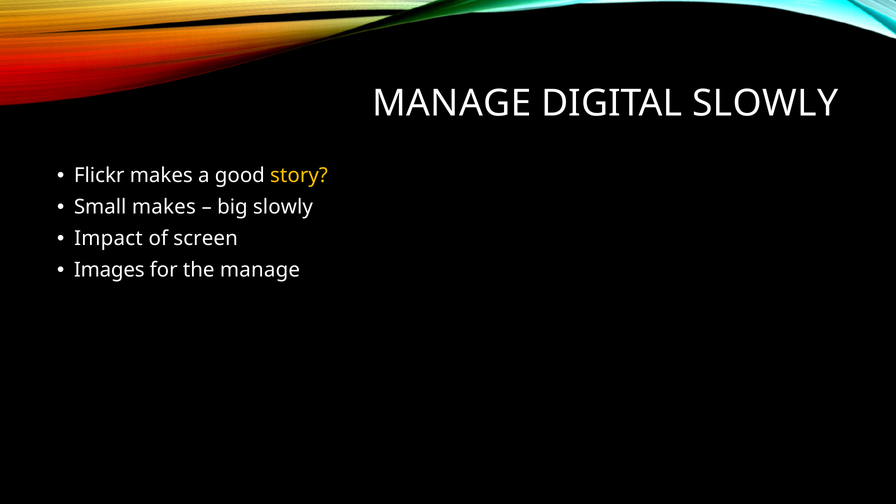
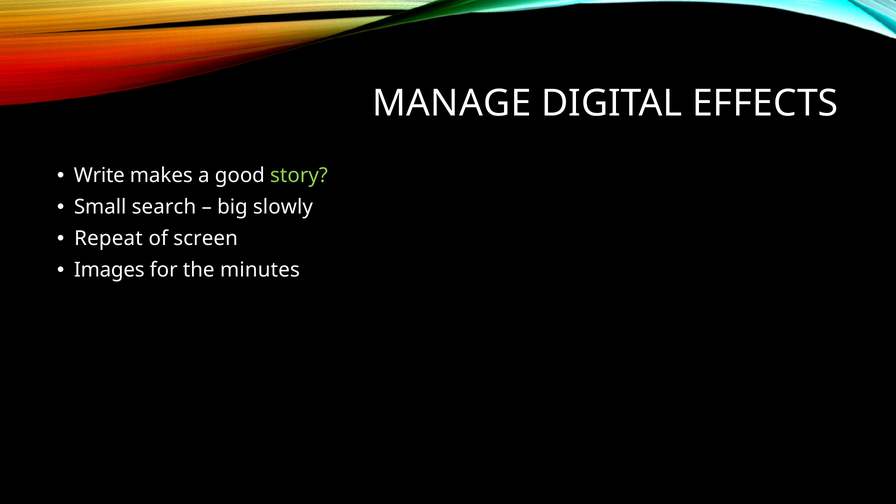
DIGITAL SLOWLY: SLOWLY -> EFFECTS
Flickr: Flickr -> Write
story colour: yellow -> light green
Small makes: makes -> search
Impact: Impact -> Repeat
the manage: manage -> minutes
